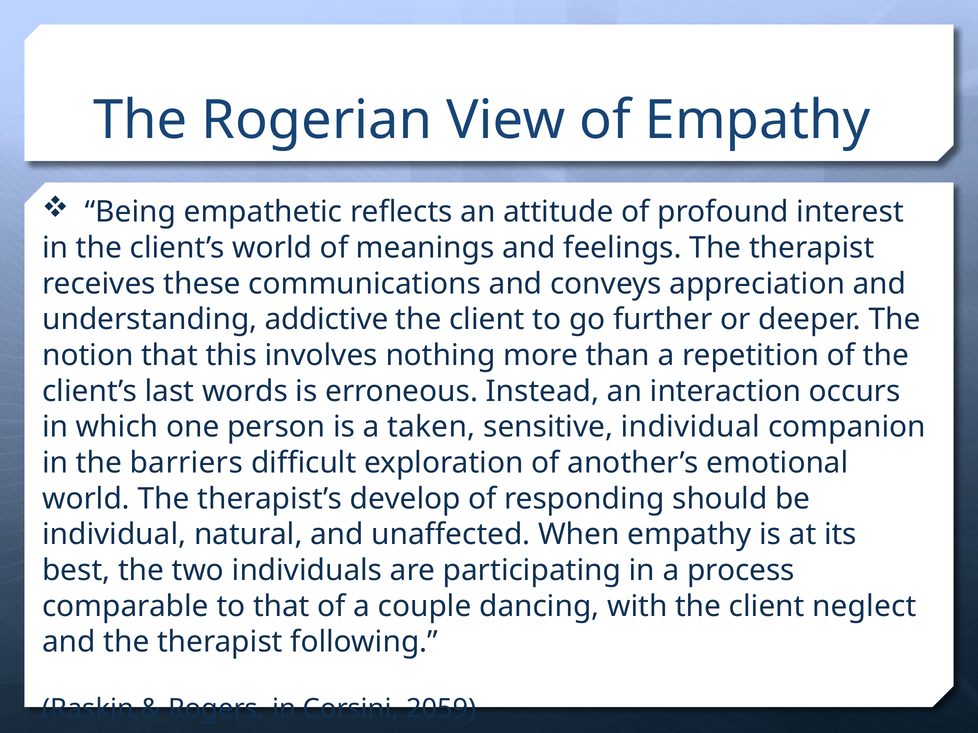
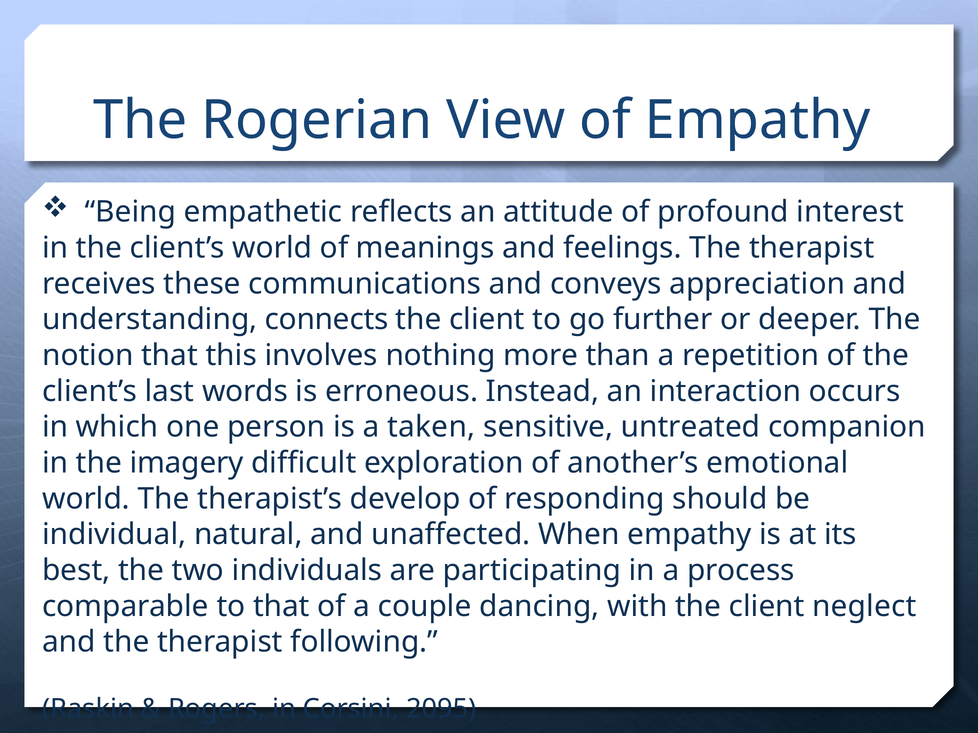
addictive: addictive -> connects
sensitive individual: individual -> untreated
barriers: barriers -> imagery
2059: 2059 -> 2095
